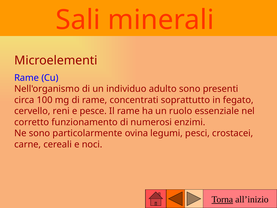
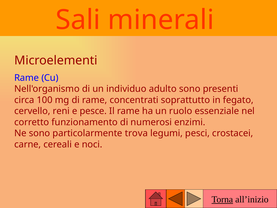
ovina: ovina -> trova
